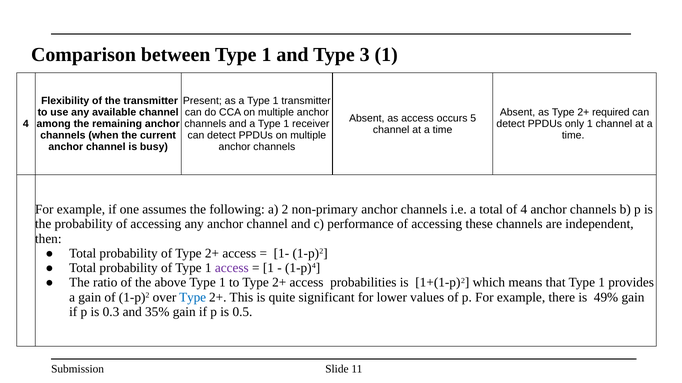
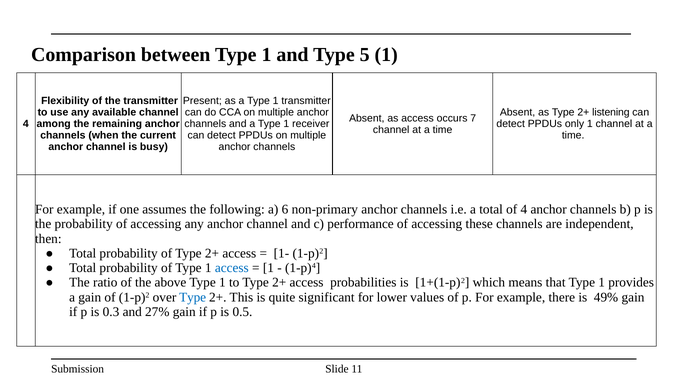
3: 3 -> 5
required: required -> listening
5: 5 -> 7
2: 2 -> 6
access at (232, 268) colour: purple -> blue
35%: 35% -> 27%
